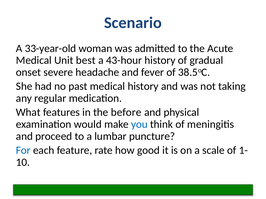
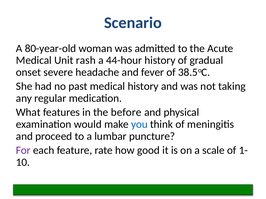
33-year-old: 33-year-old -> 80-year-old
best: best -> rash
43-hour: 43-hour -> 44-hour
For colour: blue -> purple
